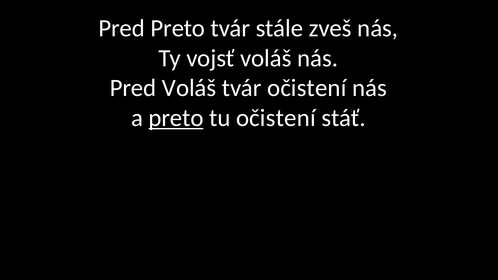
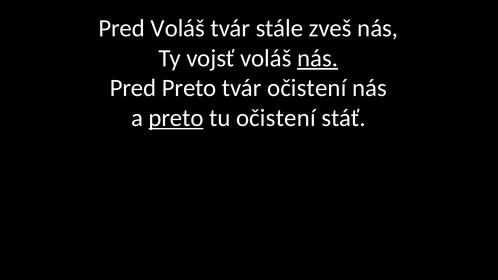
Pred Preto: Preto -> Voláš
nás at (318, 58) underline: none -> present
Pred Voláš: Voláš -> Preto
